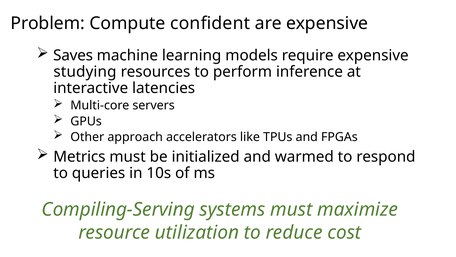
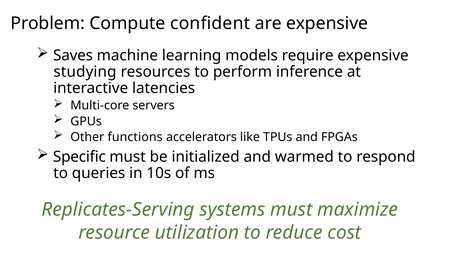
approach: approach -> functions
Metrics: Metrics -> Specific
Compiling-Serving: Compiling-Serving -> Replicates-Serving
